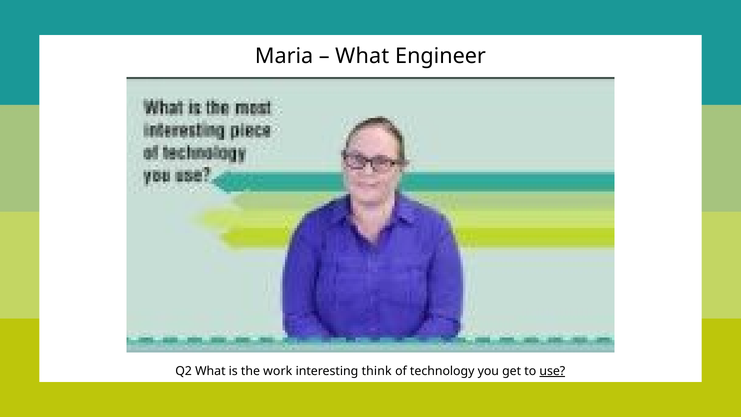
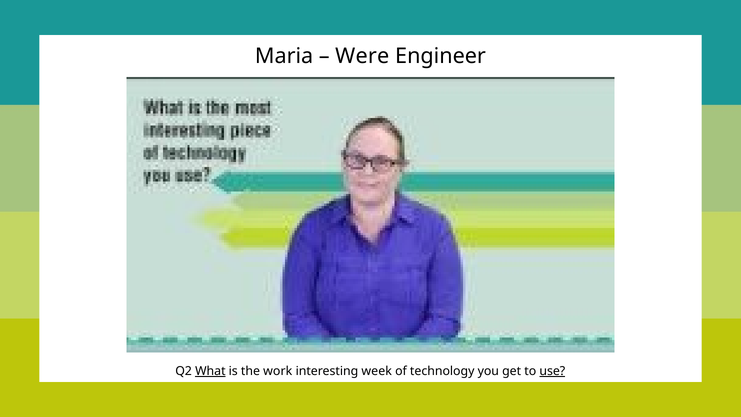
What at (362, 56): What -> Were
What at (210, 371) underline: none -> present
think: think -> week
